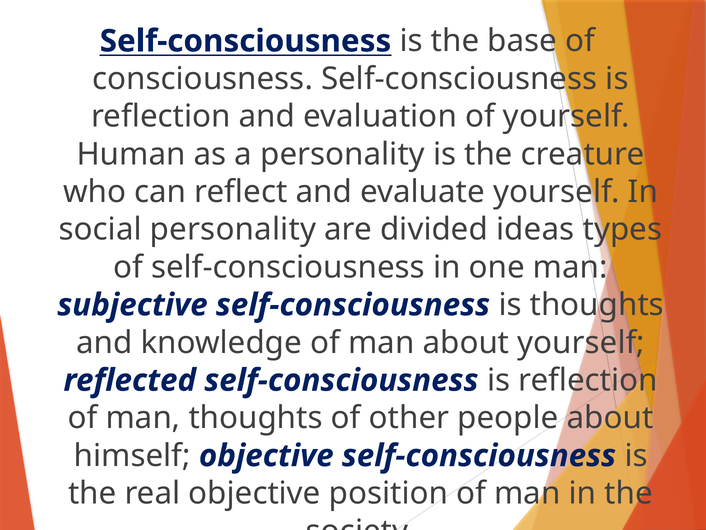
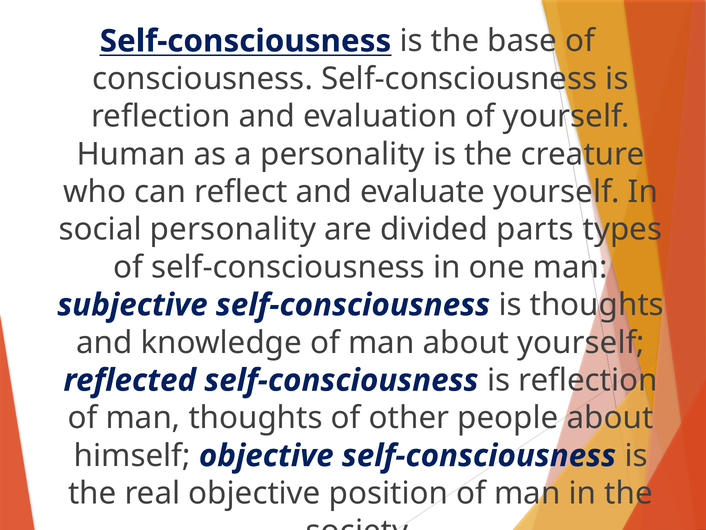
ideas: ideas -> parts
